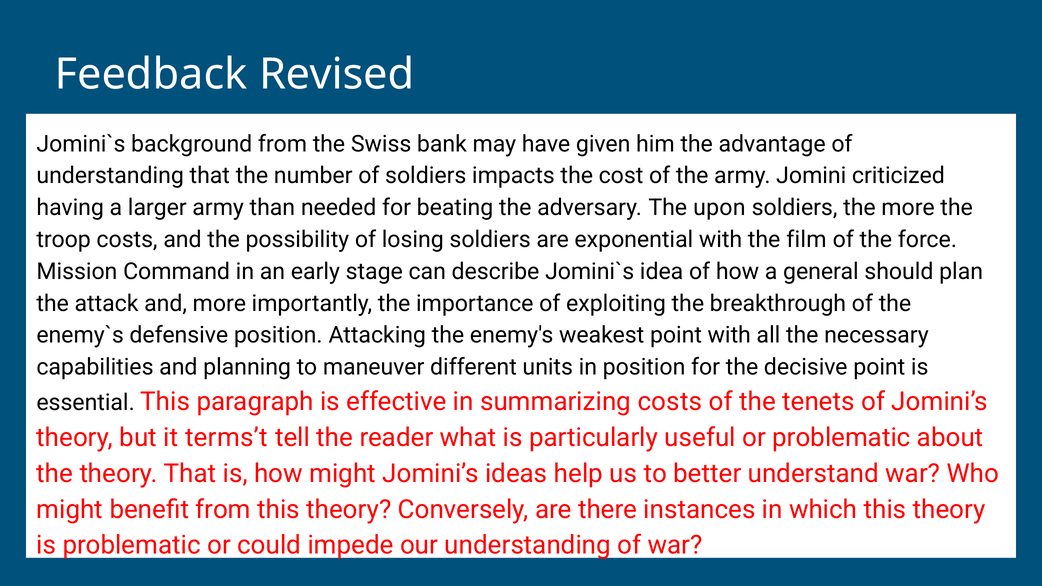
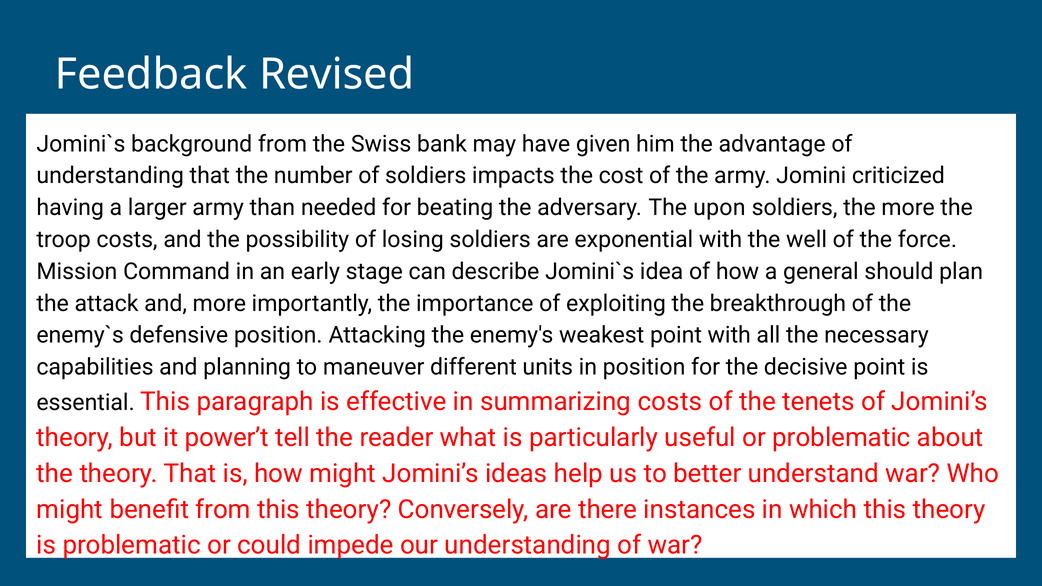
film: film -> well
terms’t: terms’t -> power’t
